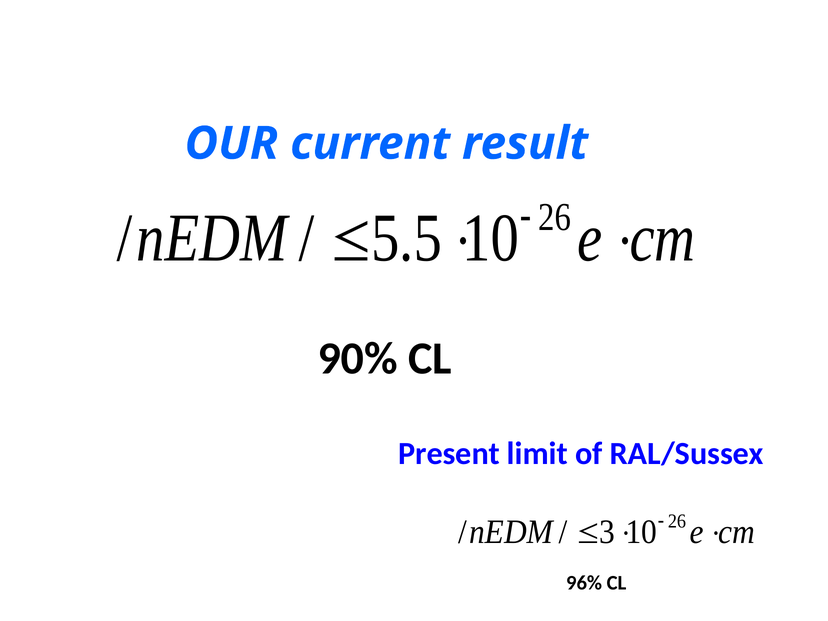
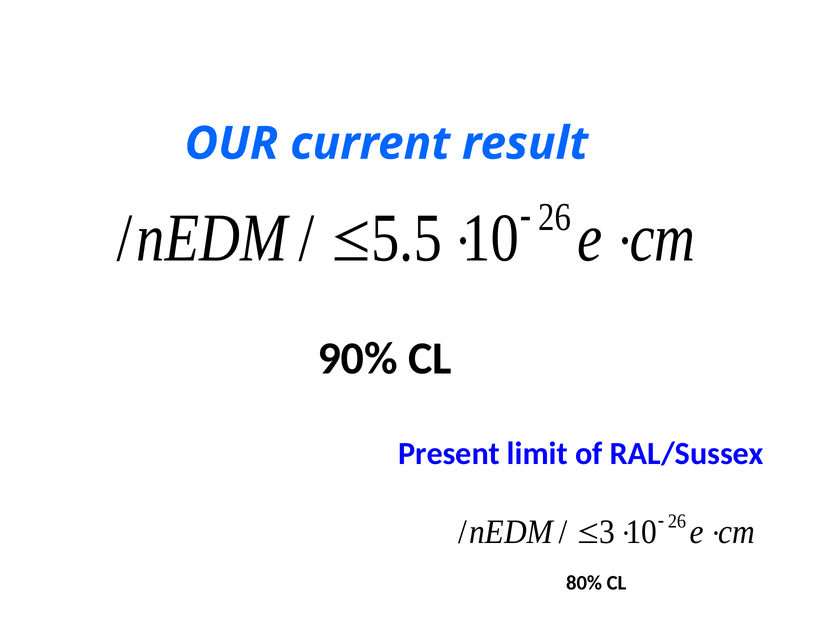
96%: 96% -> 80%
